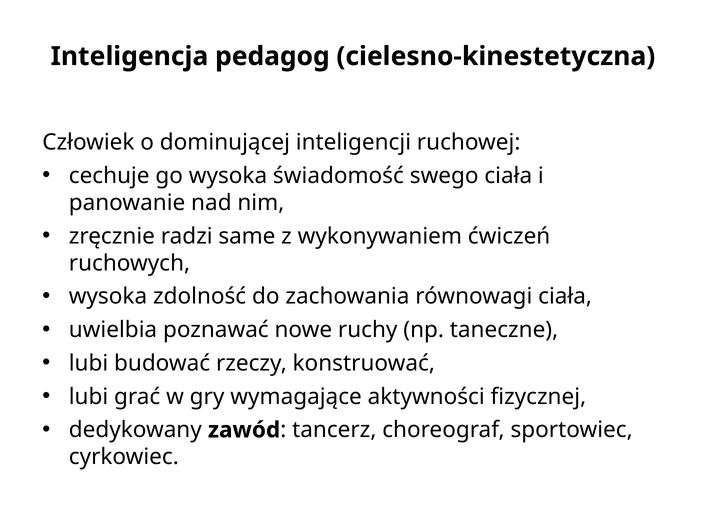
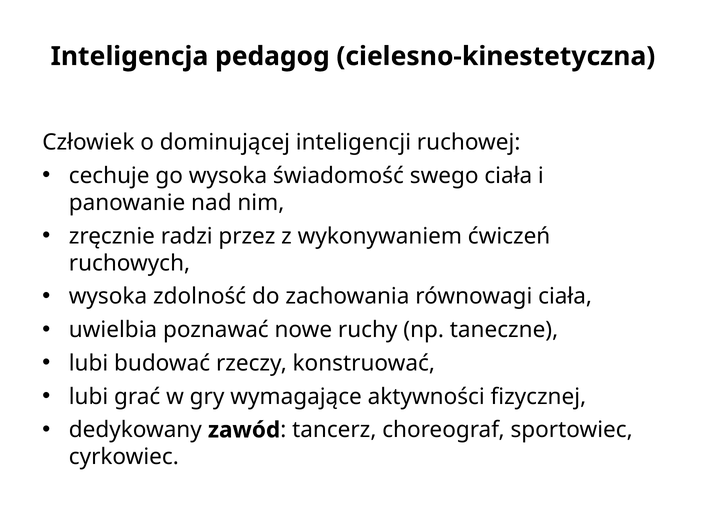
same: same -> przez
